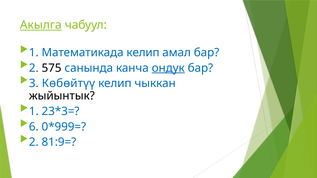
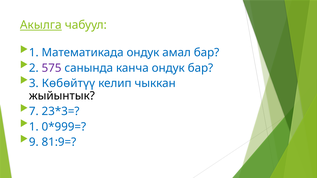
Математикада келип: келип -> ондук
575 colour: black -> purple
ондук at (168, 68) underline: present -> none
1 at (34, 112): 1 -> 7
6 at (34, 127): 6 -> 1
2 at (34, 142): 2 -> 9
